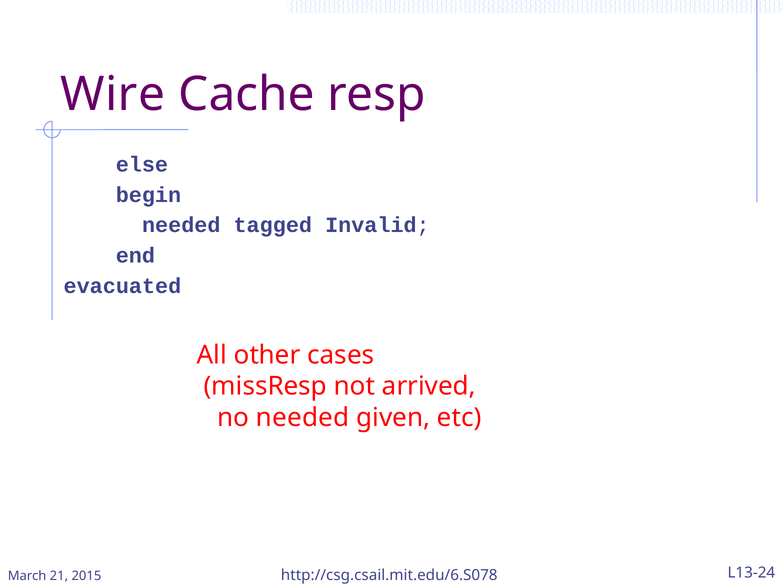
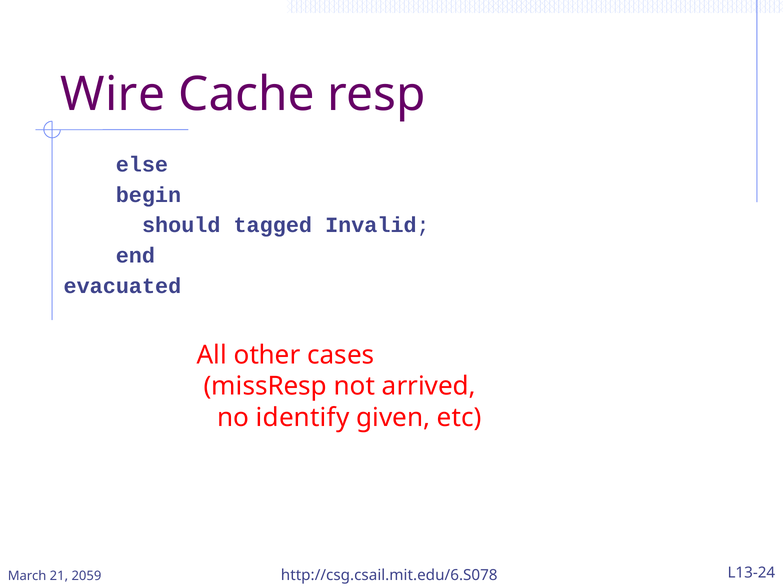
needed at (181, 225): needed -> should
no needed: needed -> identify
2015: 2015 -> 2059
